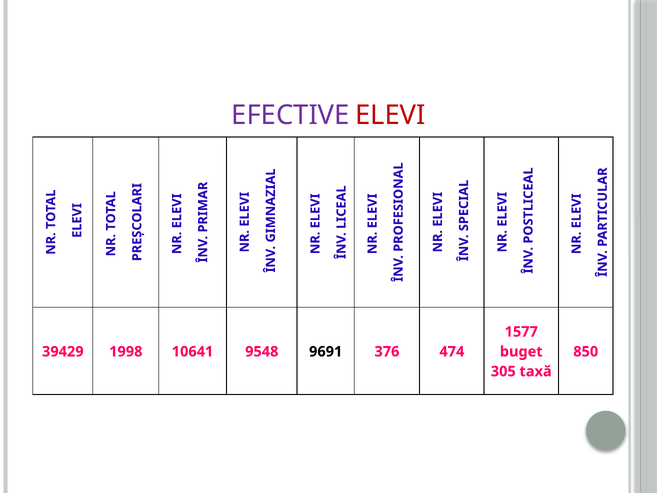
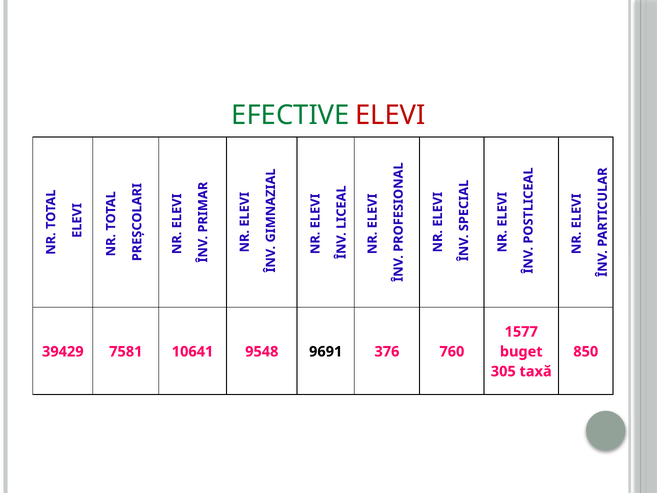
EFECTIVE colour: purple -> green
1998: 1998 -> 7581
474: 474 -> 760
